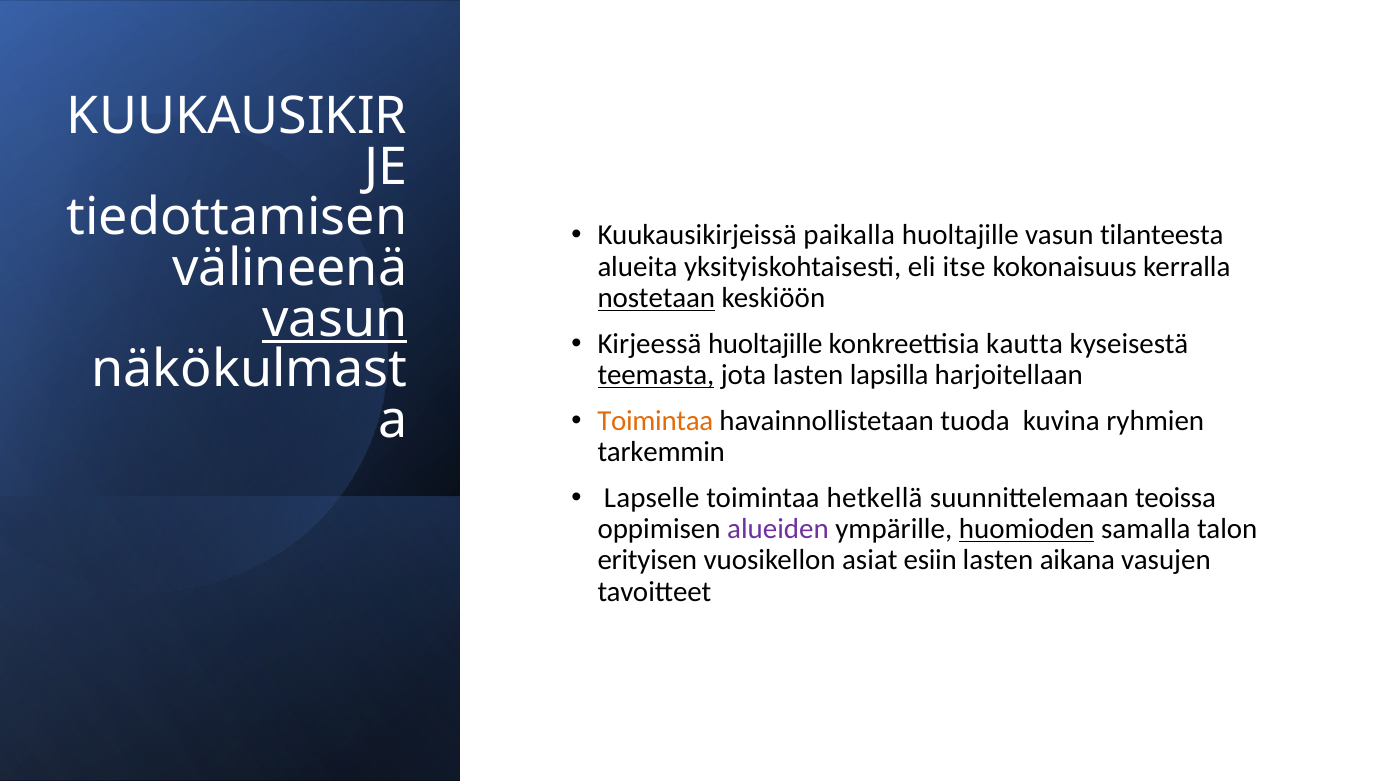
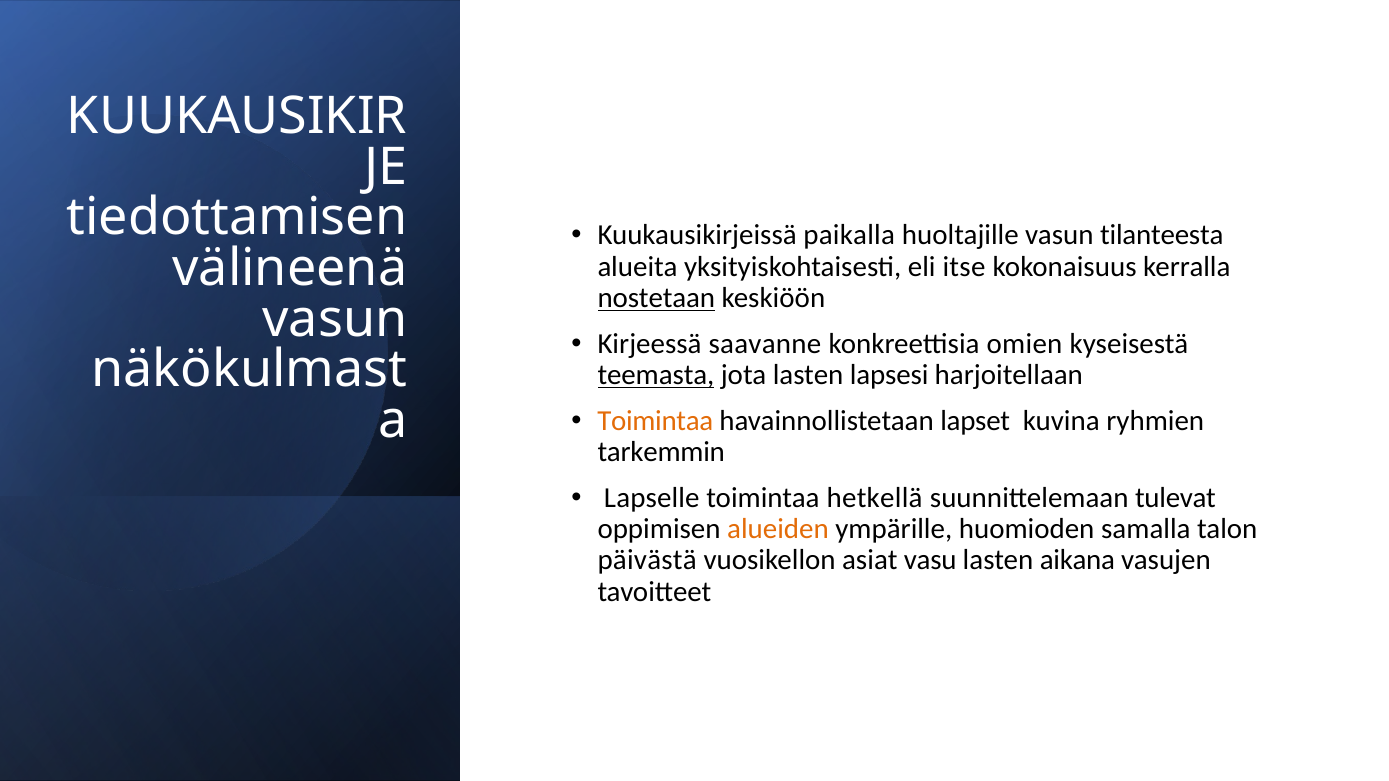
vasun at (335, 319) underline: present -> none
Kirjeessä huoltajille: huoltajille -> saavanne
kautta: kautta -> omien
lapsilla: lapsilla -> lapsesi
tuoda: tuoda -> lapset
teoissa: teoissa -> tulevat
alueiden colour: purple -> orange
huomioden underline: present -> none
erityisen: erityisen -> päivästä
esiin: esiin -> vasu
